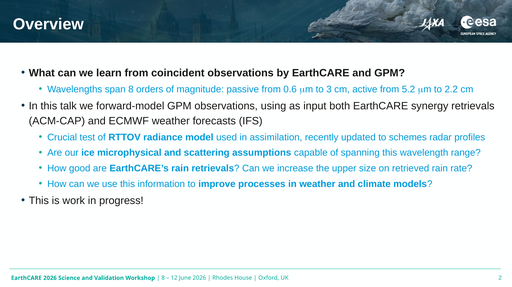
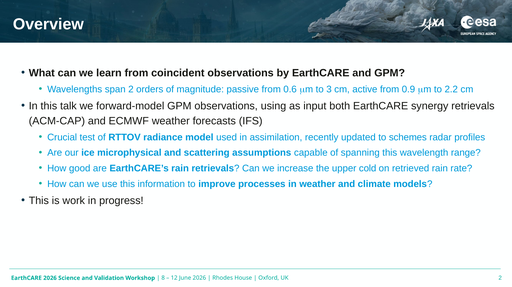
span 8: 8 -> 2
5.2: 5.2 -> 0.9
size: size -> cold
